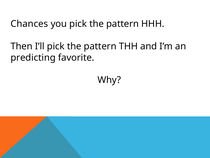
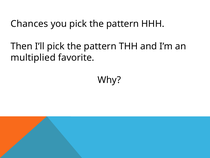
predicting: predicting -> multiplied
